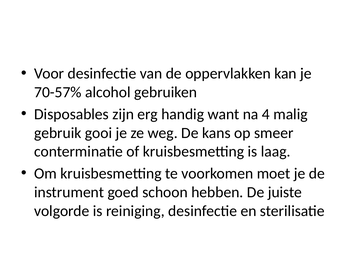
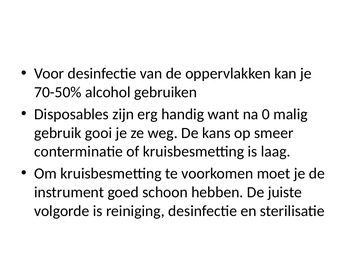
70-57%: 70-57% -> 70-50%
4: 4 -> 0
